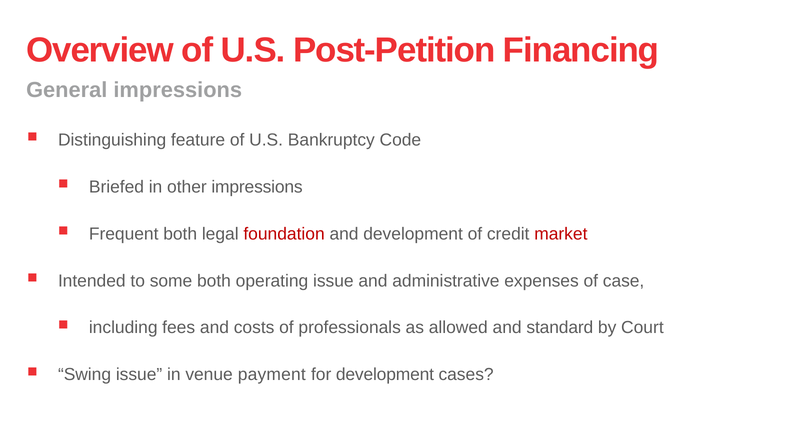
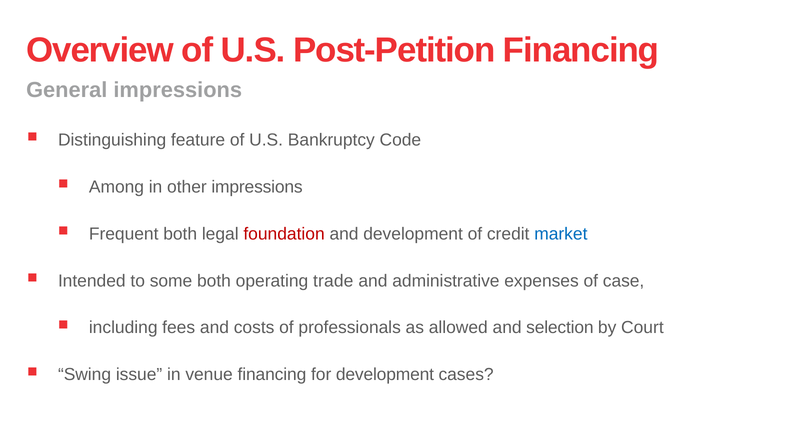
Briefed: Briefed -> Among
market colour: red -> blue
operating issue: issue -> trade
standard: standard -> selection
venue payment: payment -> financing
